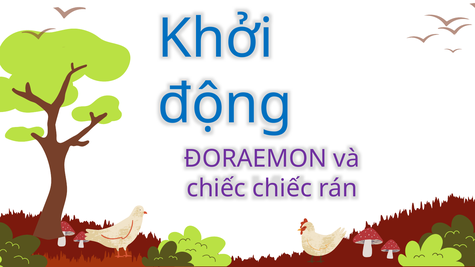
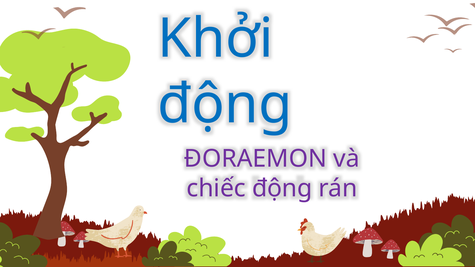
chiếc chiếc: chiếc -> động
